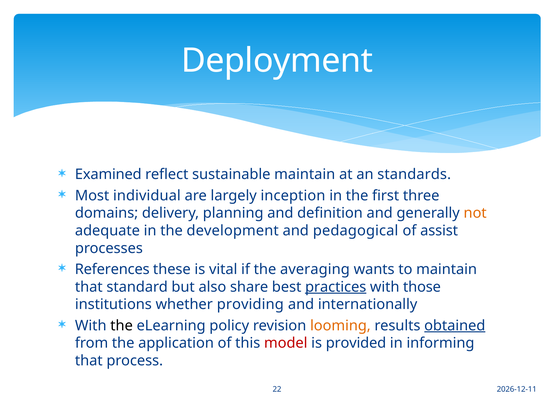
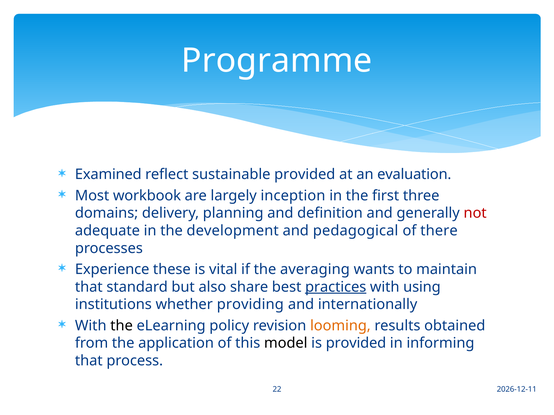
Deployment: Deployment -> Programme
sustainable maintain: maintain -> provided
standards: standards -> evaluation
individual: individual -> workbook
not colour: orange -> red
assist: assist -> there
References: References -> Experience
those: those -> using
obtained underline: present -> none
model colour: red -> black
